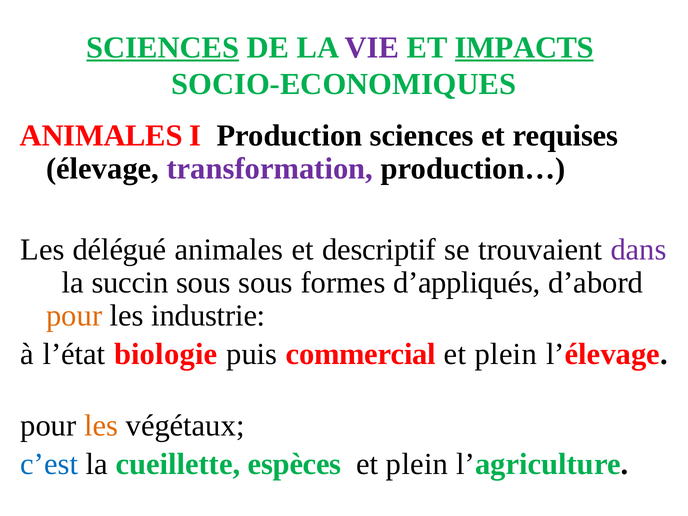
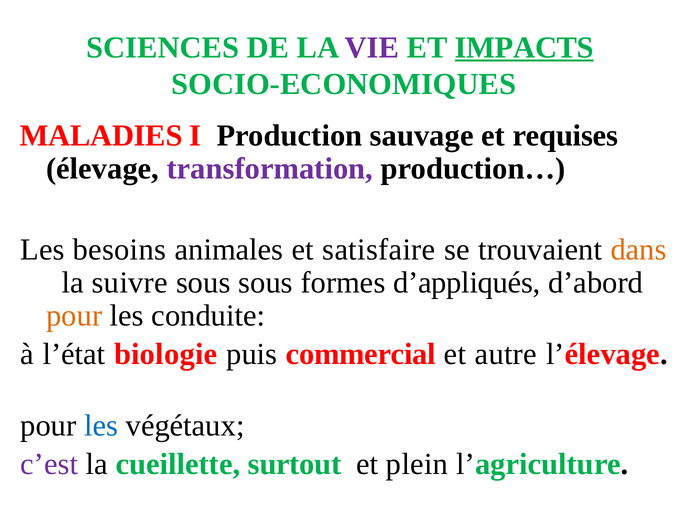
SCIENCES at (163, 47) underline: present -> none
ANIMALES at (101, 136): ANIMALES -> MALADIES
Production sciences: sciences -> sauvage
délégué: délégué -> besoins
descriptif: descriptif -> satisfaire
dans colour: purple -> orange
succin: succin -> suivre
industrie: industrie -> conduite
plein at (506, 354): plein -> autre
les at (101, 426) colour: orange -> blue
c’est colour: blue -> purple
espèces: espèces -> surtout
